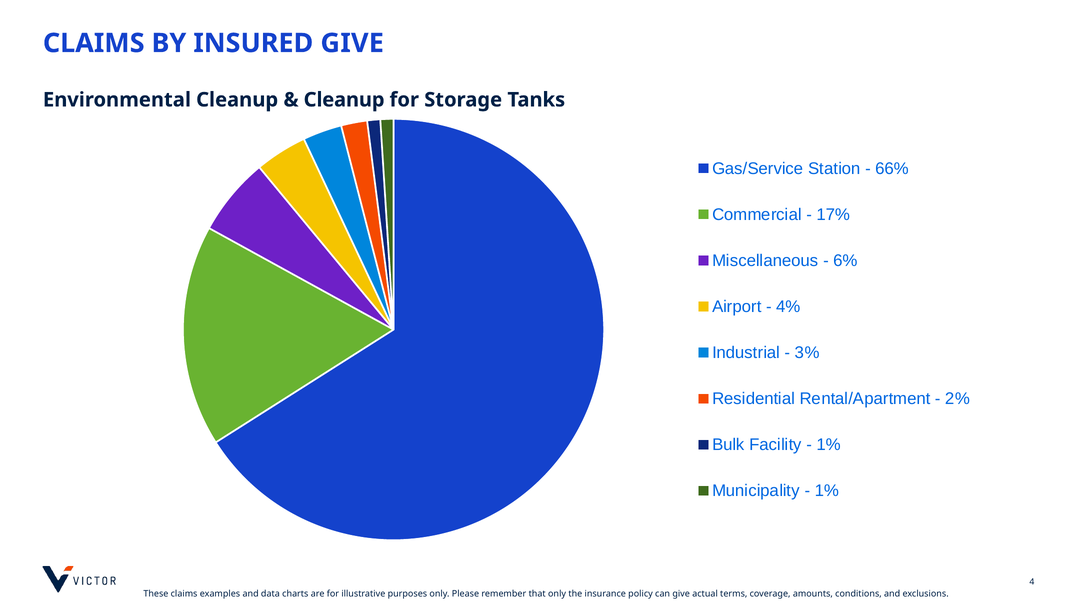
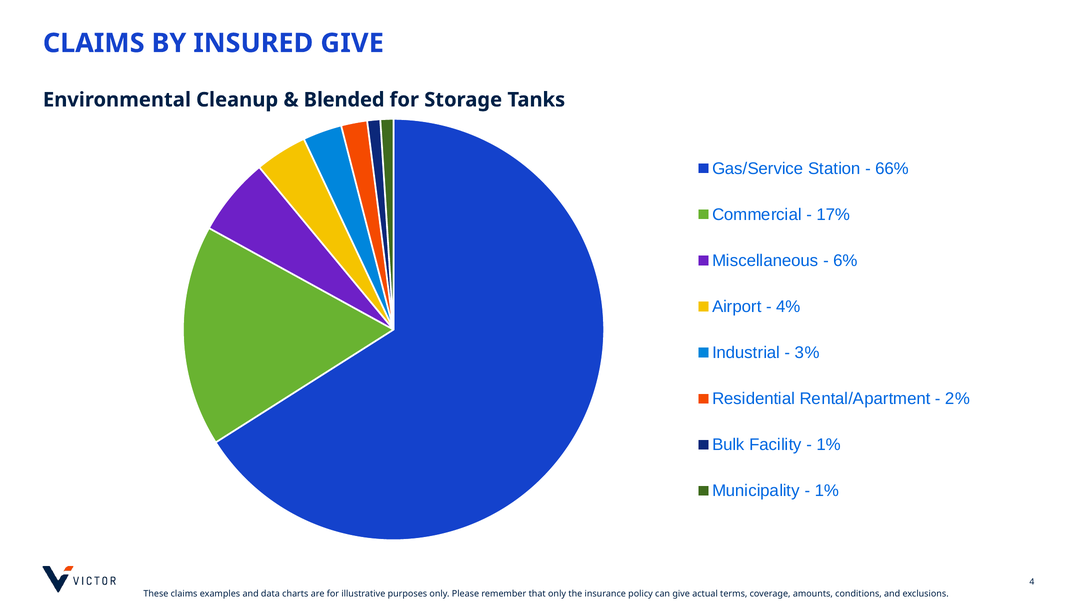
Cleanup at (344, 100): Cleanup -> Blended
